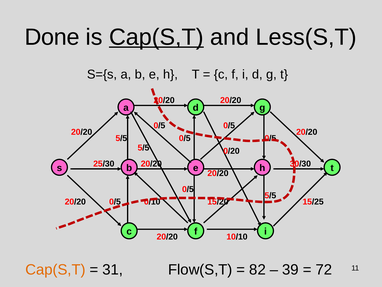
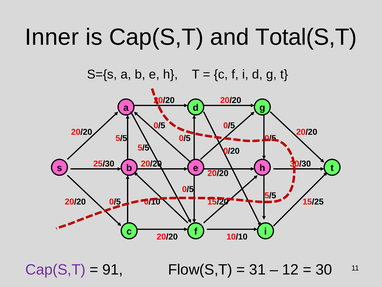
Done: Done -> Inner
Cap(S,T at (156, 37) underline: present -> none
Less(S,T: Less(S,T -> Total(S,T
Cap(S,T at (56, 269) colour: orange -> purple
31: 31 -> 91
82: 82 -> 31
39: 39 -> 12
72: 72 -> 30
